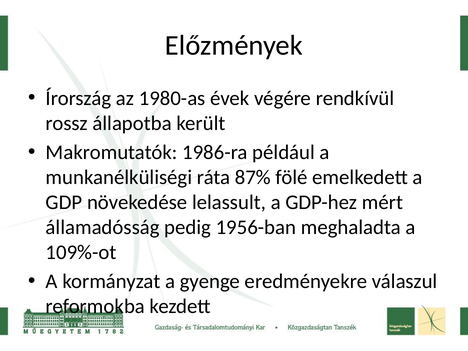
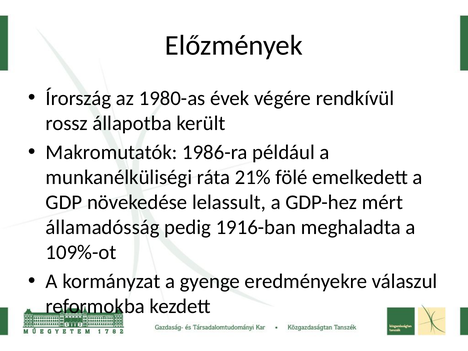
87%: 87% -> 21%
1956-ban: 1956-ban -> 1916-ban
